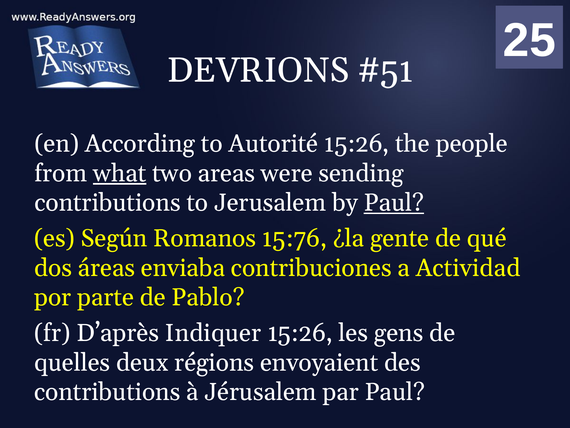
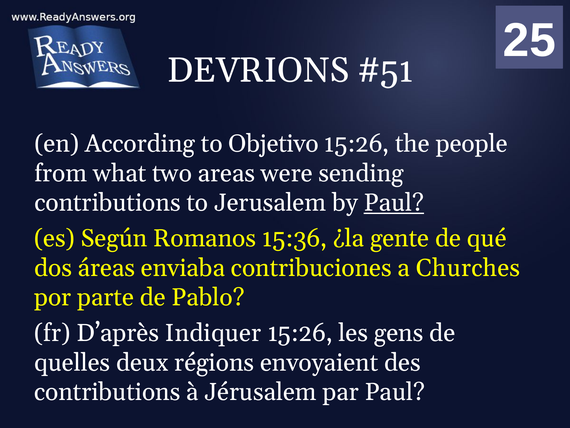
Autorité: Autorité -> Objetivo
what underline: present -> none
15:76: 15:76 -> 15:36
Actividad: Actividad -> Churches
